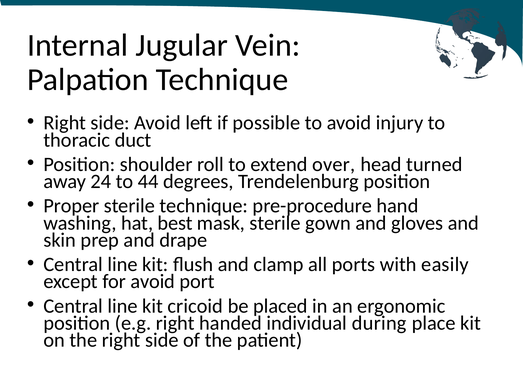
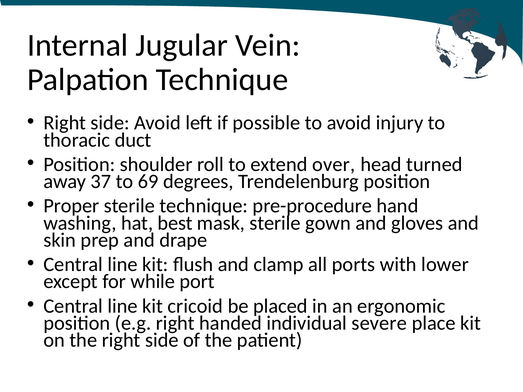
24: 24 -> 37
44: 44 -> 69
easily: easily -> lower
for avoid: avoid -> while
during: during -> severe
